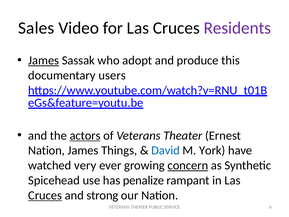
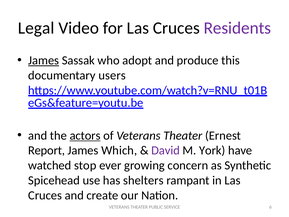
Sales: Sales -> Legal
Nation at (46, 150): Nation -> Report
Things: Things -> Which
David colour: blue -> purple
very: very -> stop
concern underline: present -> none
penalize: penalize -> shelters
Cruces at (45, 195) underline: present -> none
strong: strong -> create
